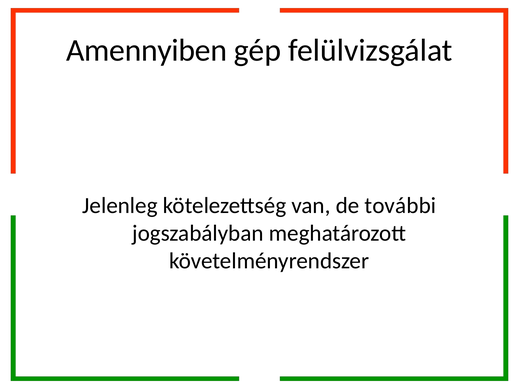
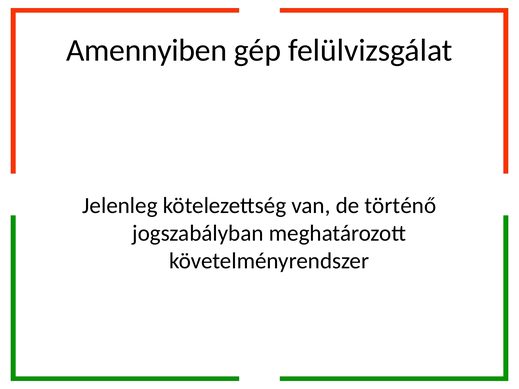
további: további -> történő
